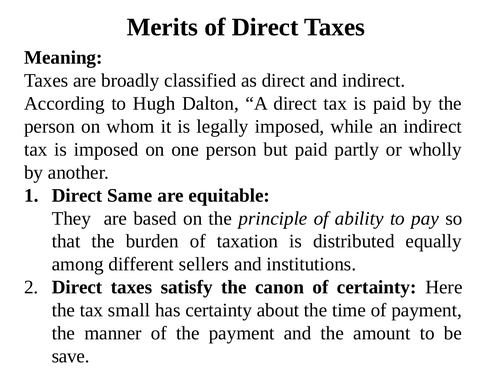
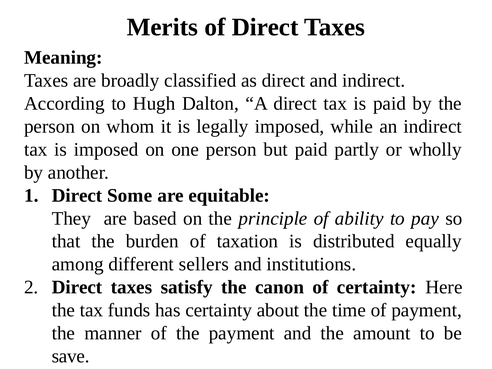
Same: Same -> Some
small: small -> funds
